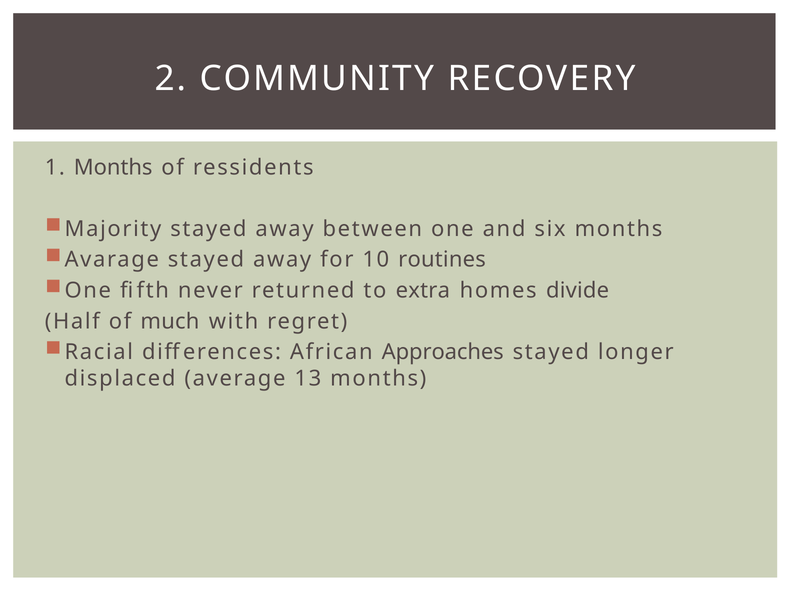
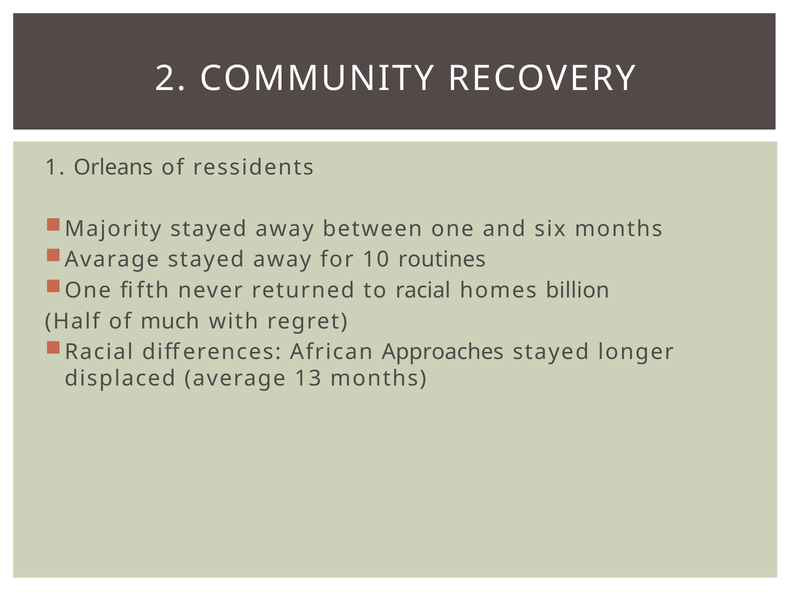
1 Months: Months -> Orleans
to extra: extra -> racial
divide: divide -> billion
